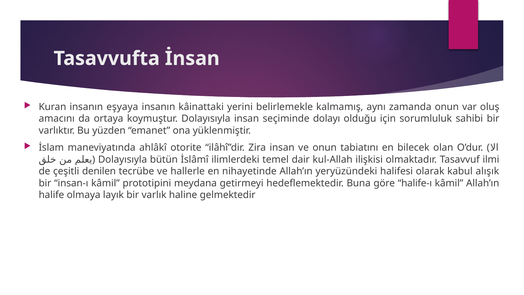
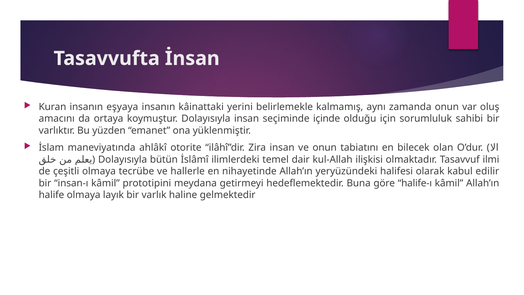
dolayı: dolayı -> içinde
çeşitli denilen: denilen -> olmaya
alışık: alışık -> edilir
